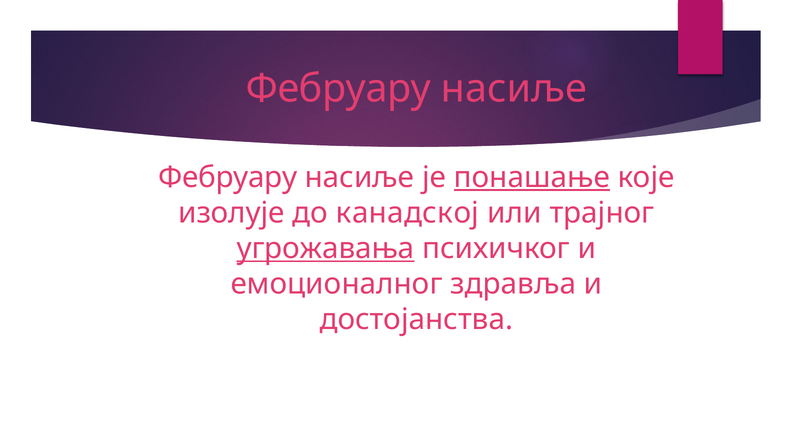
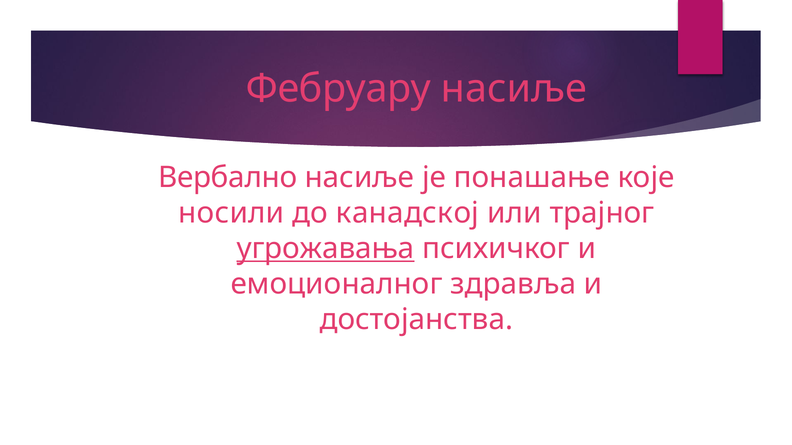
Фебруару at (228, 177): Фебруару -> Вербално
понашање underline: present -> none
изолује: изолује -> носили
